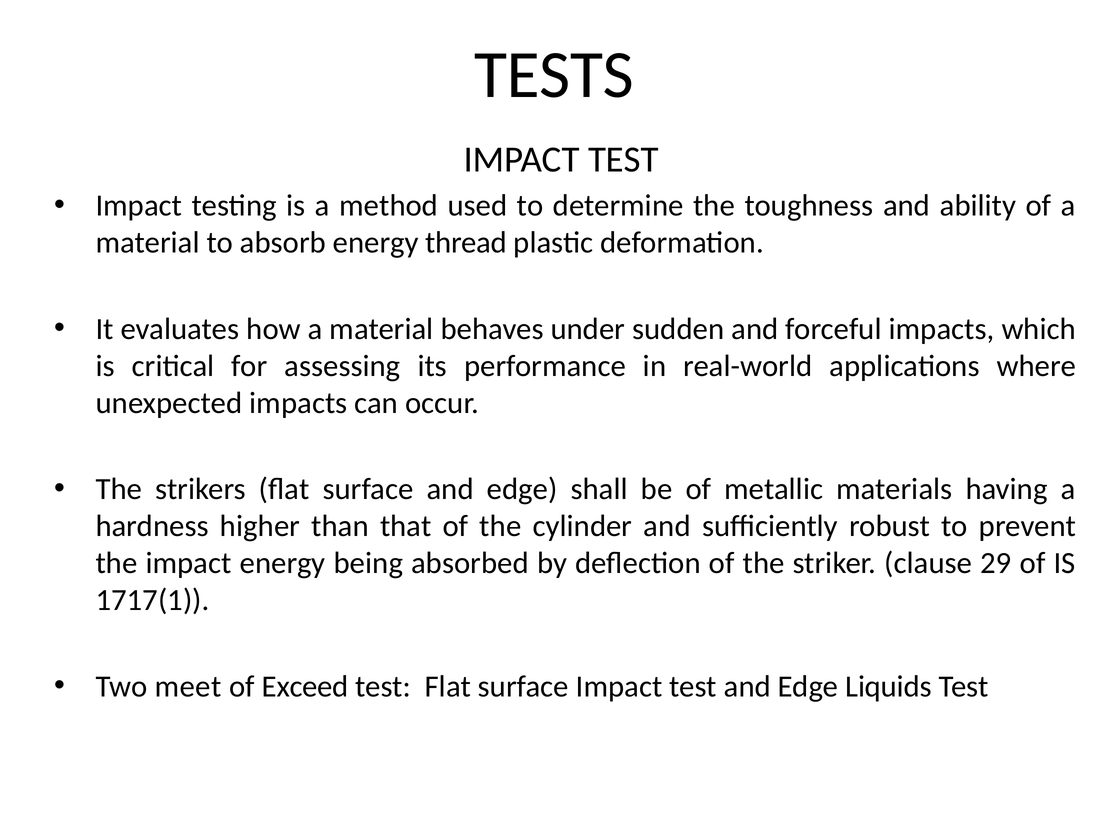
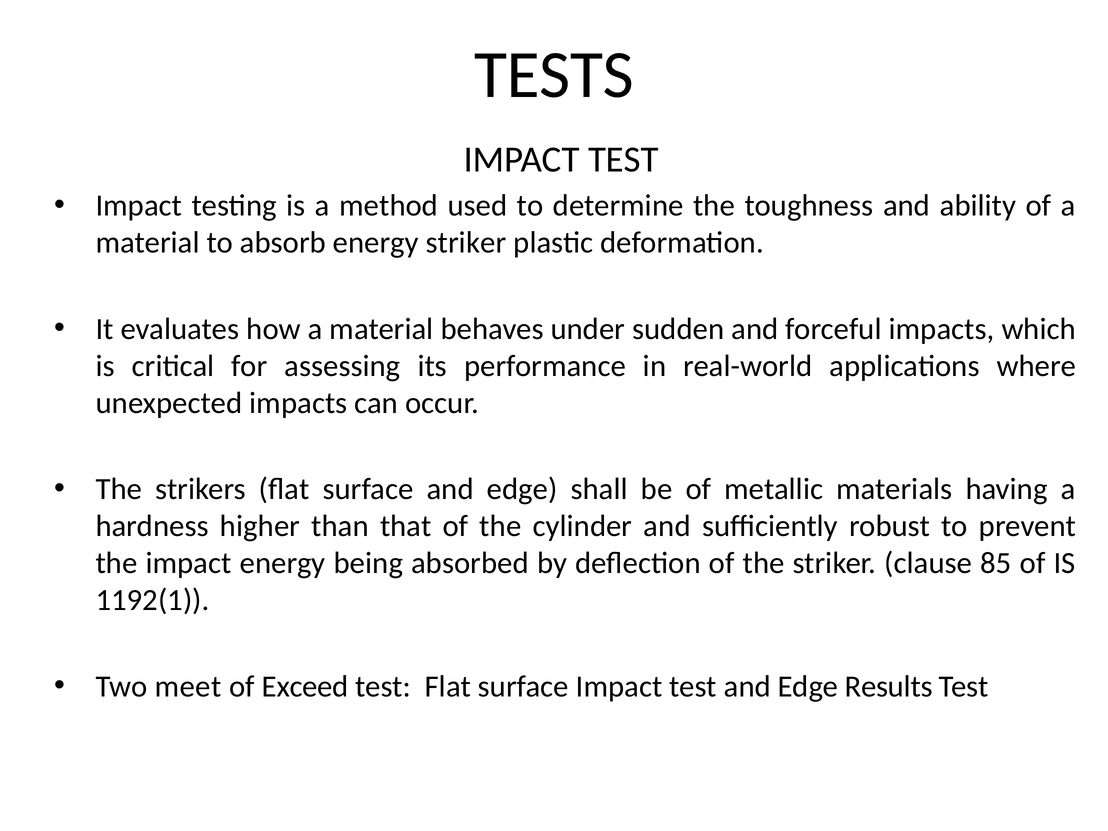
energy thread: thread -> striker
29: 29 -> 85
1717(1: 1717(1 -> 1192(1
Liquids: Liquids -> Results
